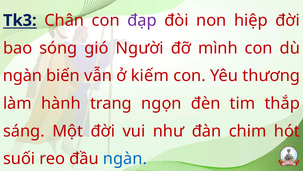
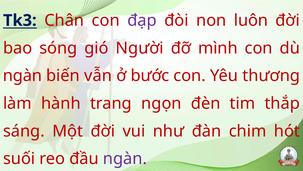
hiệp: hiệp -> luôn
kiếm: kiếm -> bước
ngàn at (125, 158) colour: blue -> purple
